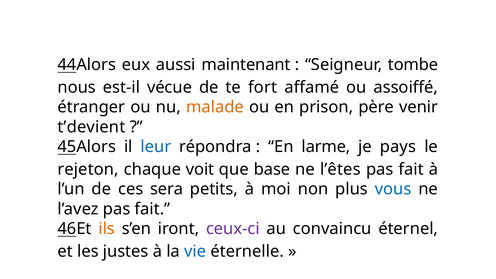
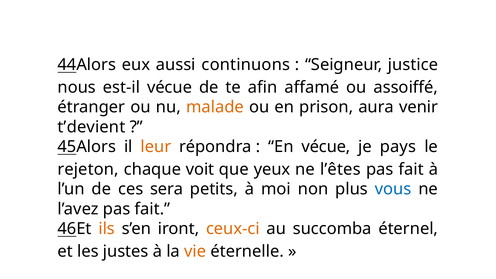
maintenant: maintenant -> continuons
tombe: tombe -> justice
fort: fort -> afin
père: père -> aura
leur colour: blue -> orange
En larme: larme -> vécue
base: base -> yeux
ceux-ci colour: purple -> orange
convaincu: convaincu -> succomba
vie colour: blue -> orange
